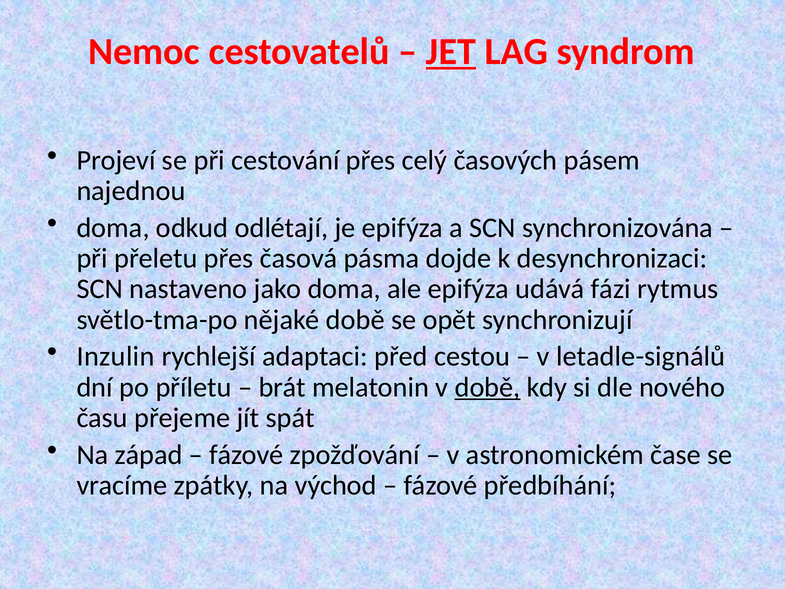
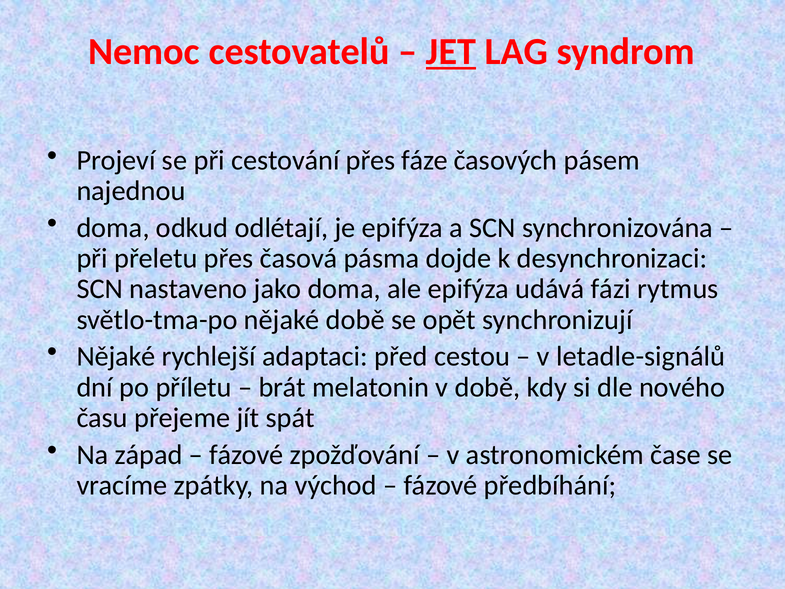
celý: celý -> fáze
Inzulin at (116, 356): Inzulin -> Nějaké
době at (488, 387) underline: present -> none
